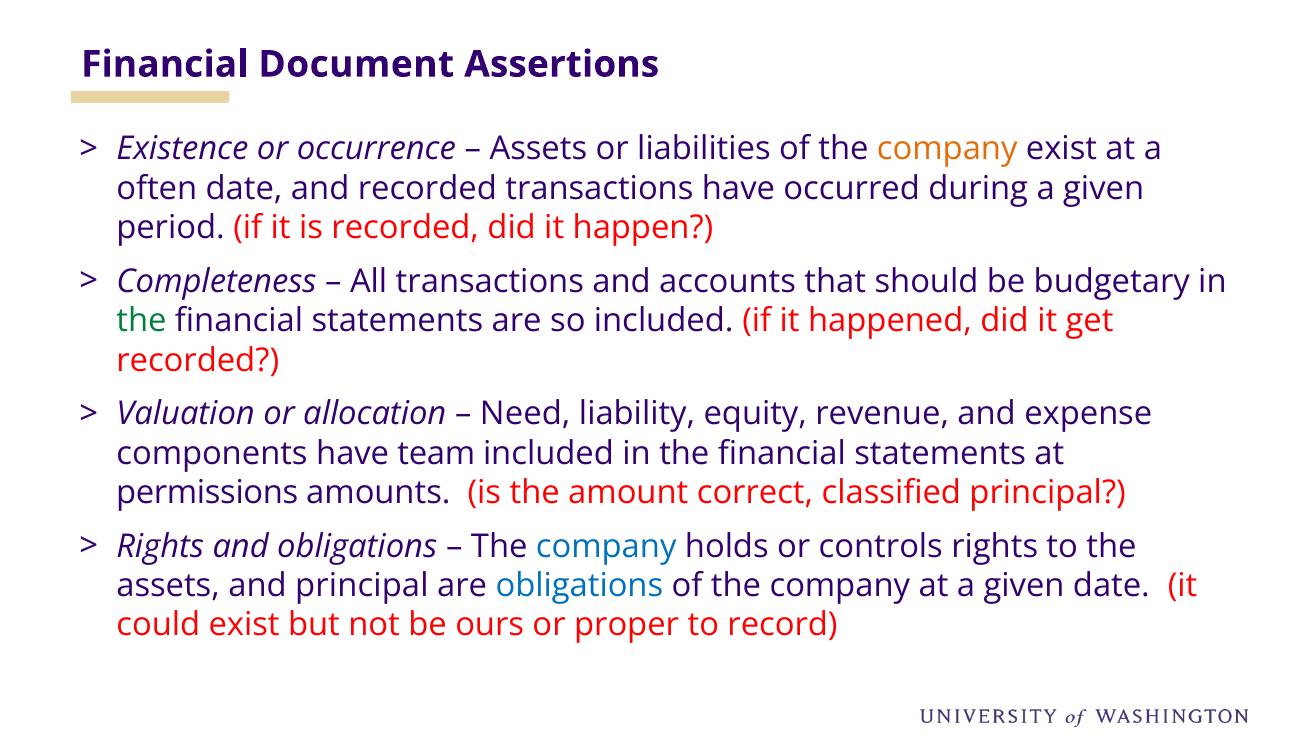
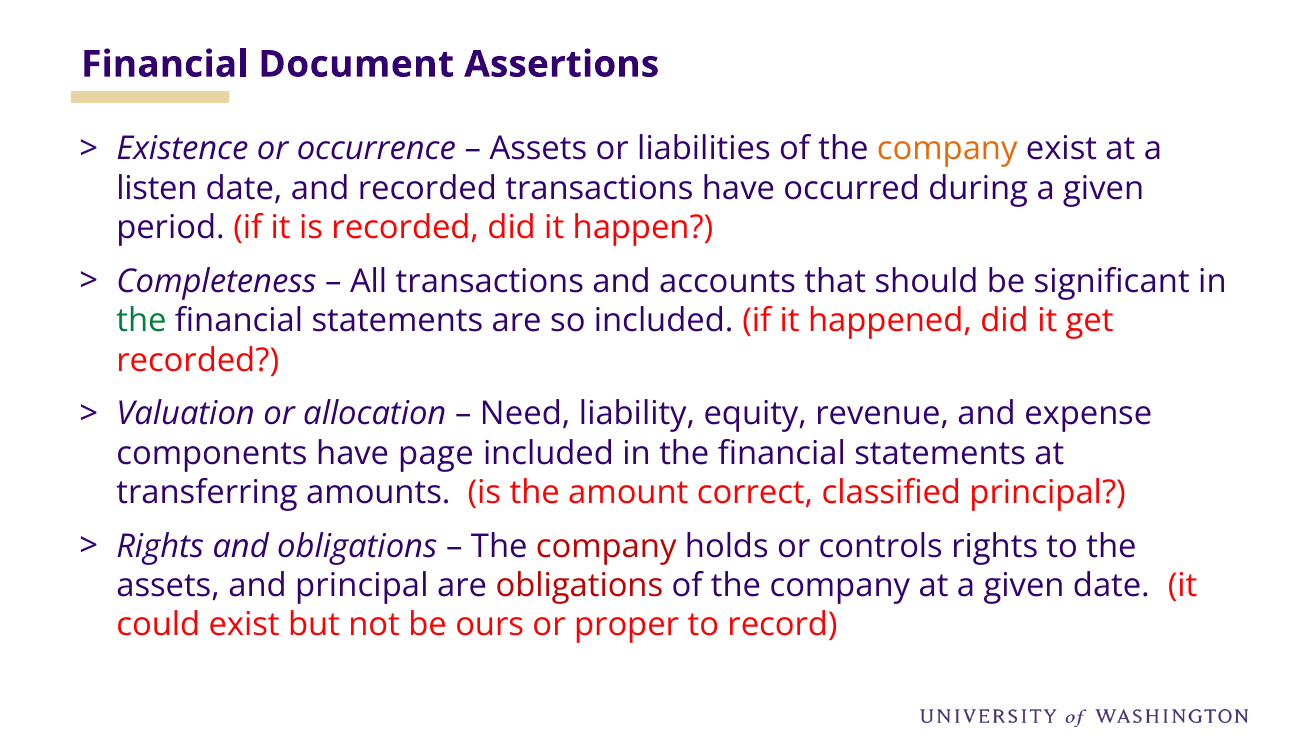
often: often -> listen
budgetary: budgetary -> significant
team: team -> page
permissions: permissions -> transferring
company at (606, 547) colour: blue -> red
obligations at (579, 586) colour: blue -> red
